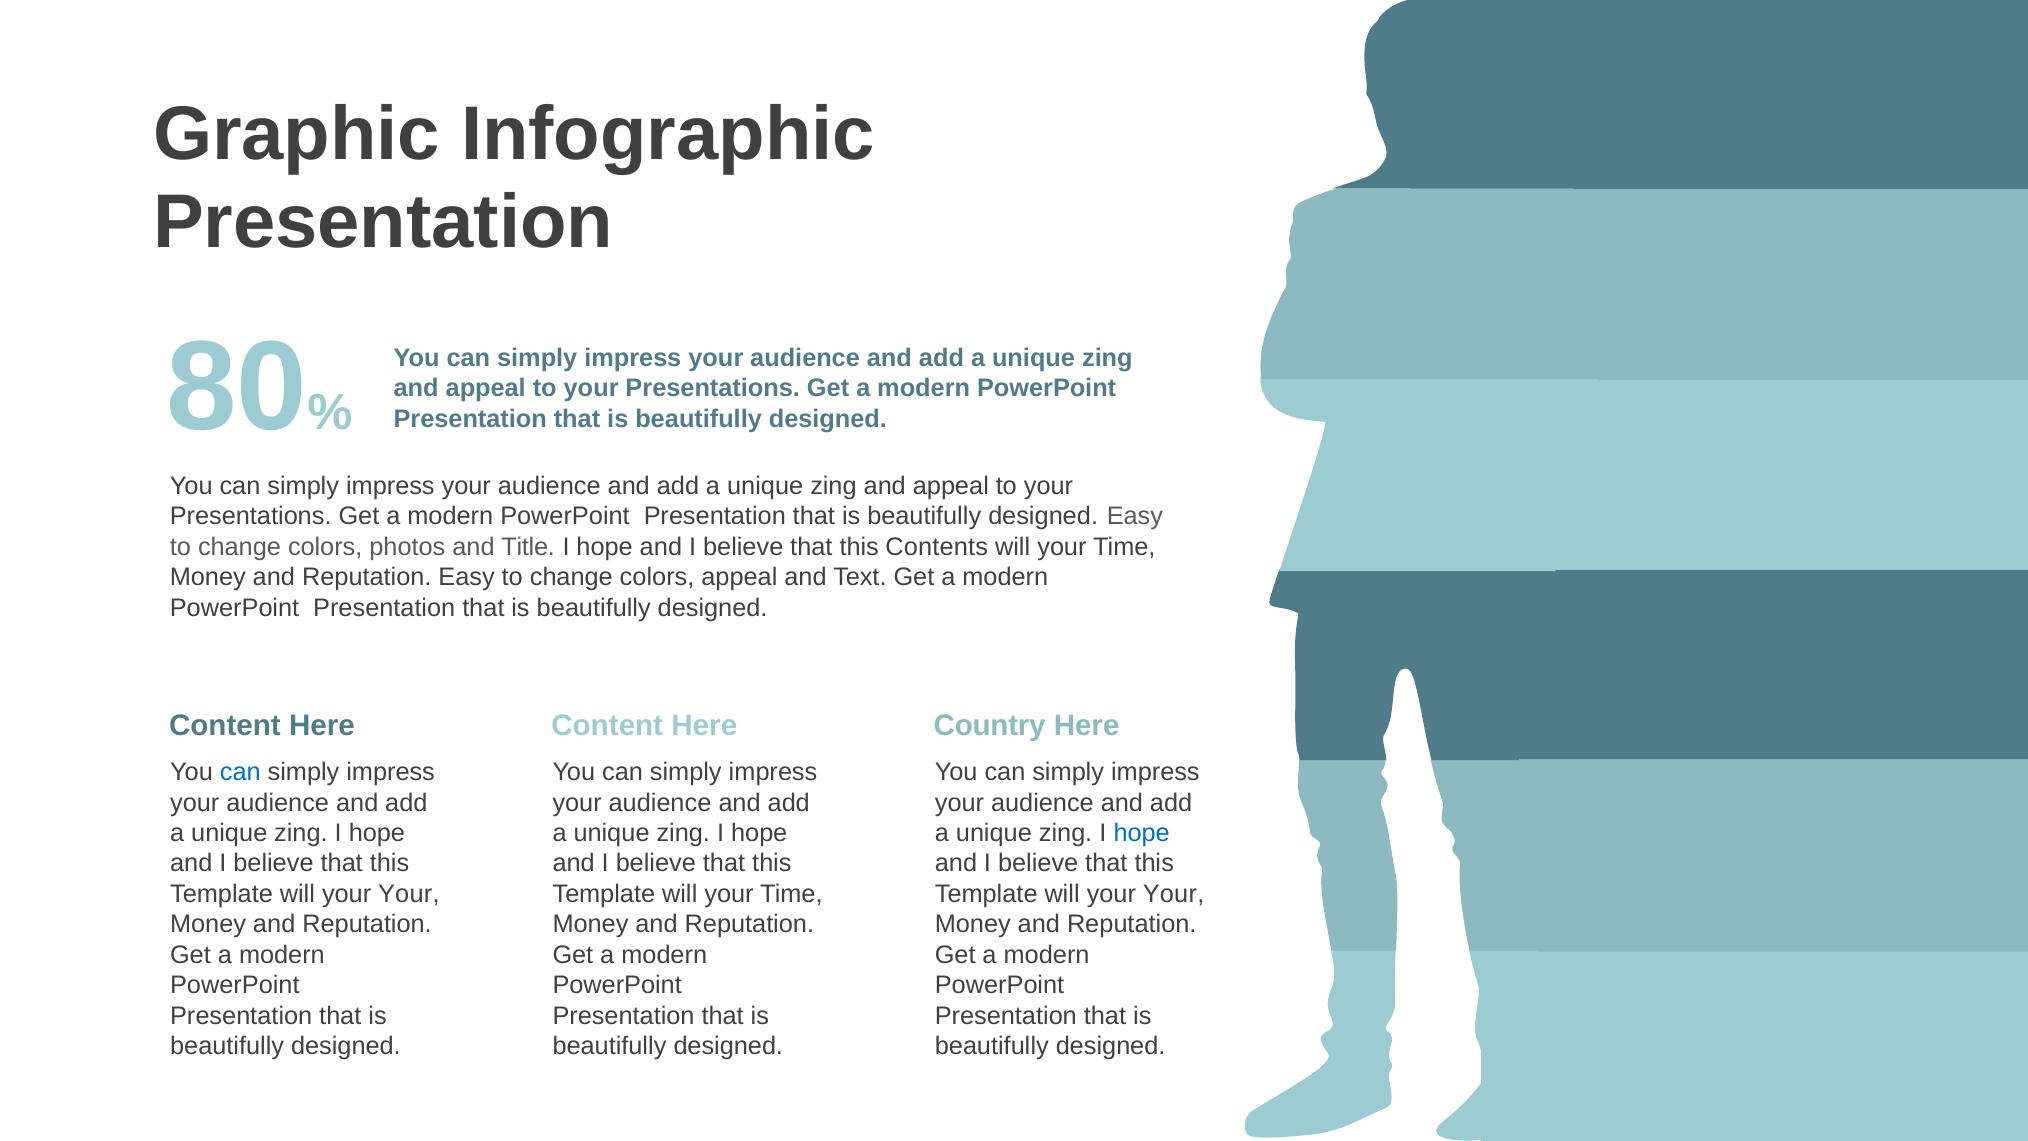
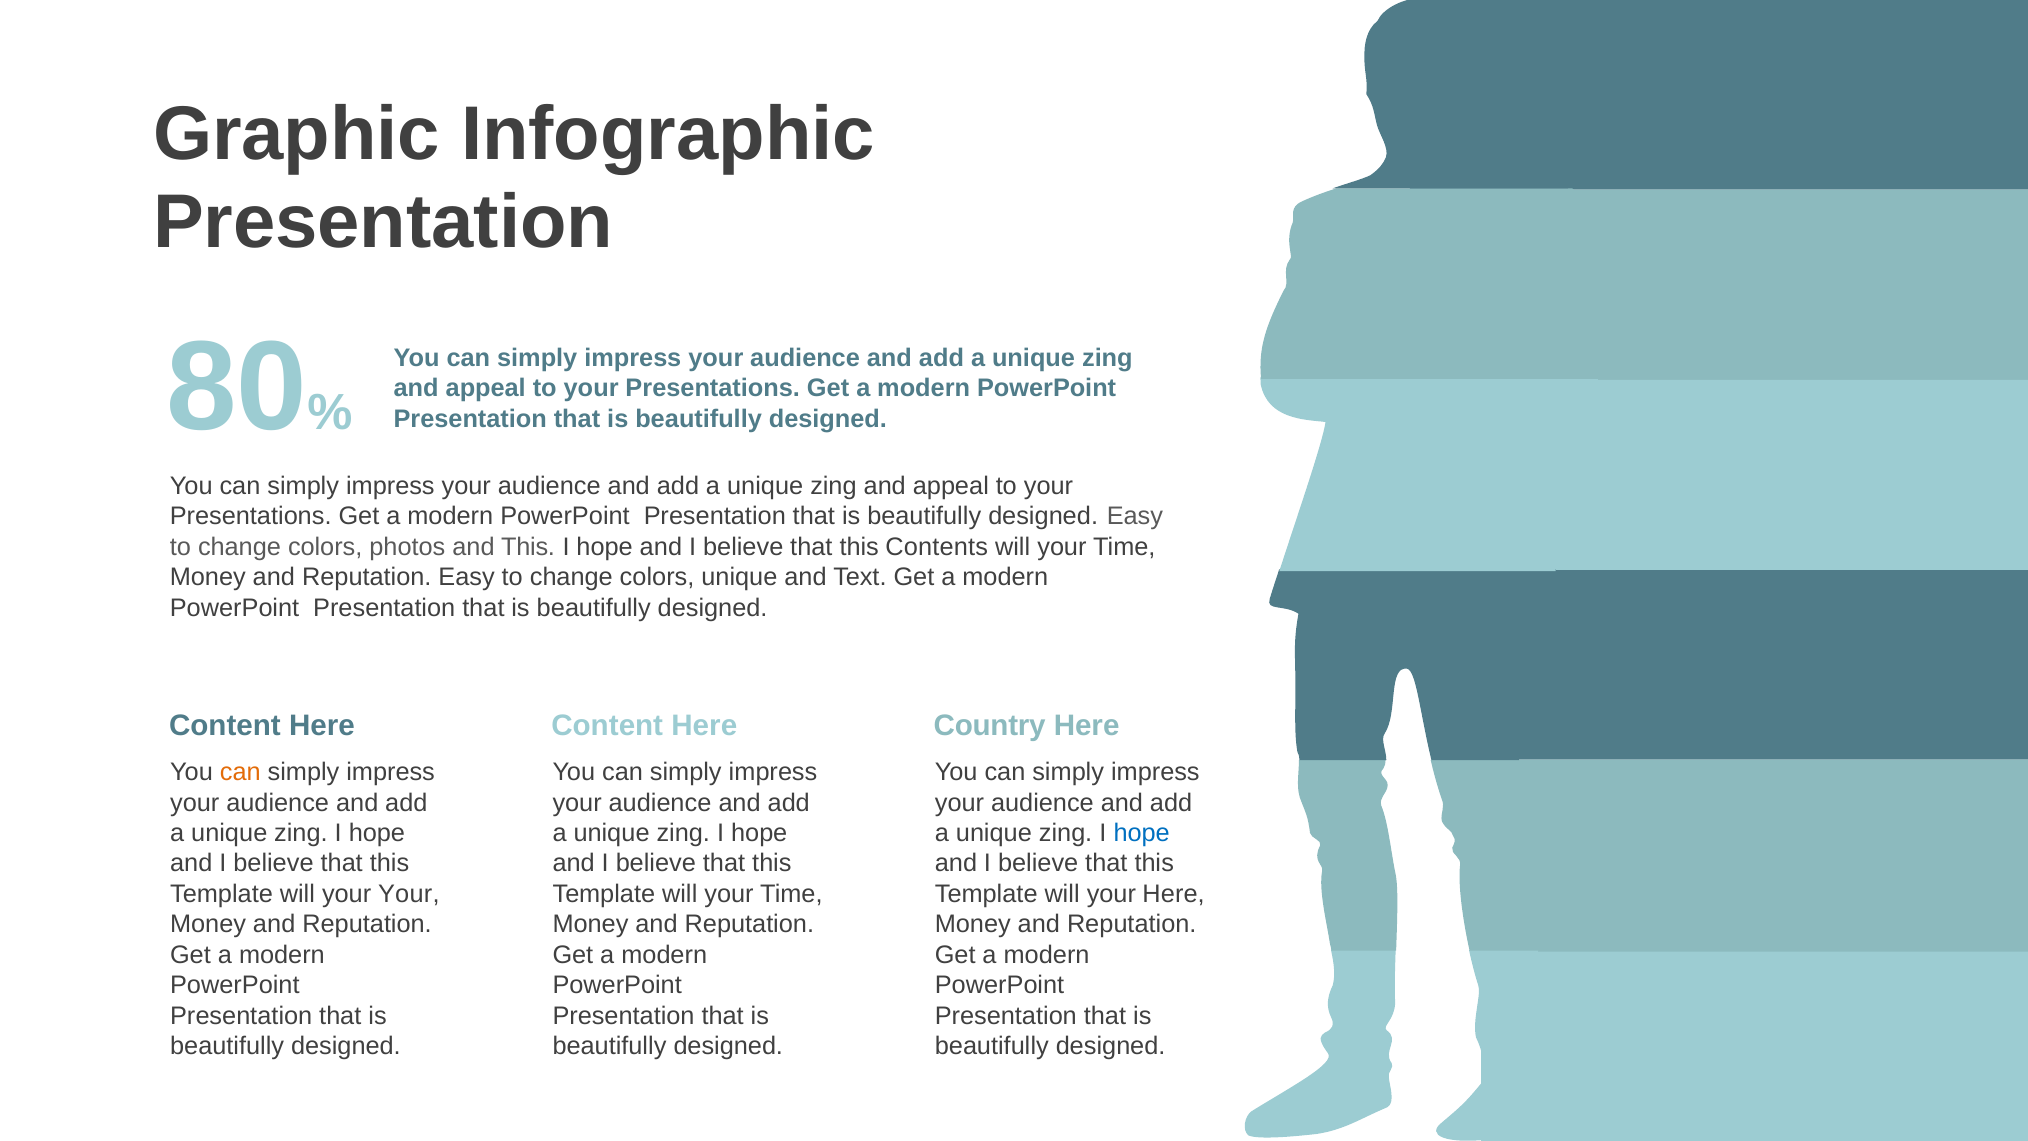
and Title: Title -> This
colors appeal: appeal -> unique
can at (240, 772) colour: blue -> orange
Your at (1174, 894): Your -> Here
